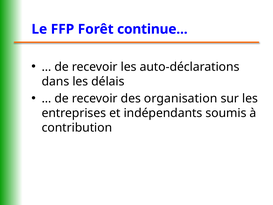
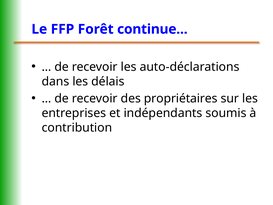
organisation: organisation -> propriétaires
